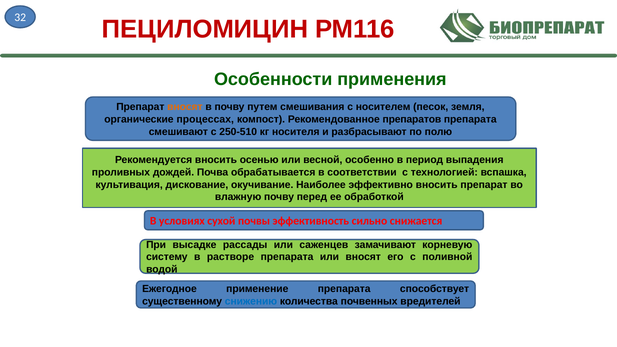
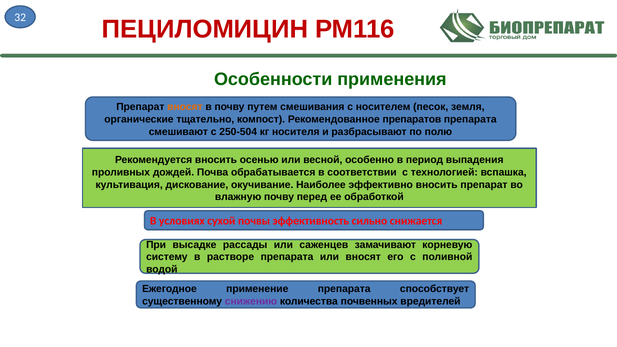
процессах: процессах -> тщательно
250-510: 250-510 -> 250-504
снижению colour: blue -> purple
